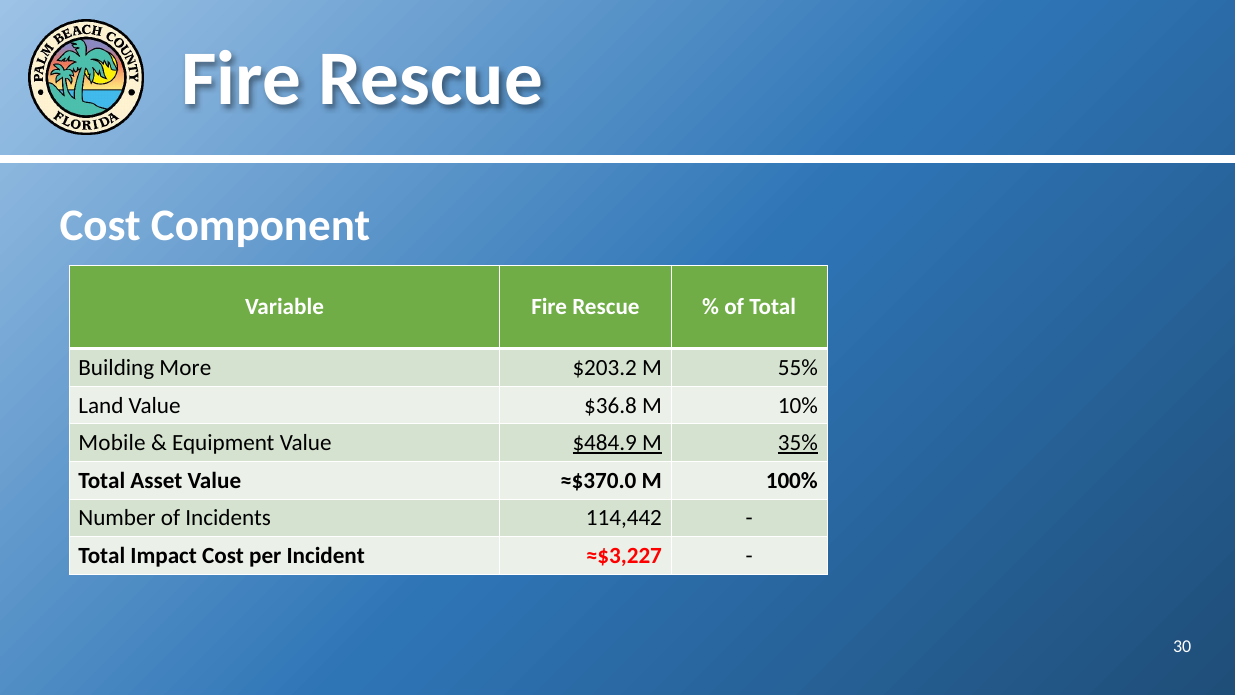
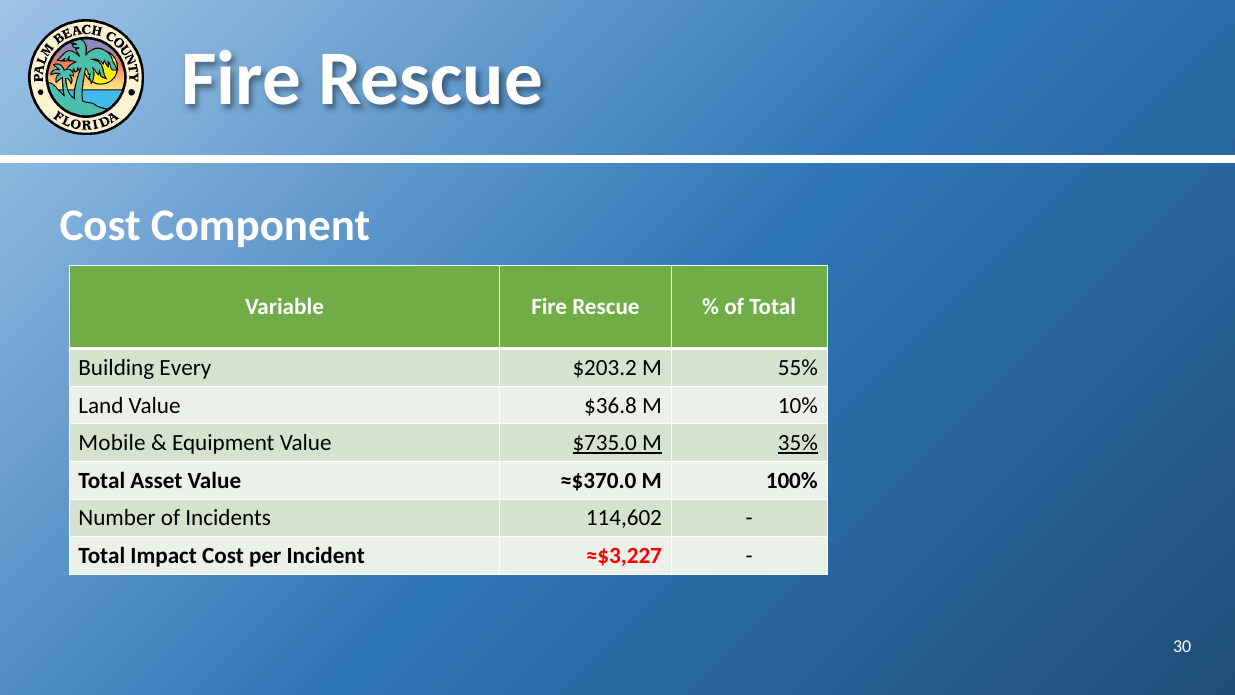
More: More -> Every
$484.9: $484.9 -> $735.0
114,442: 114,442 -> 114,602
